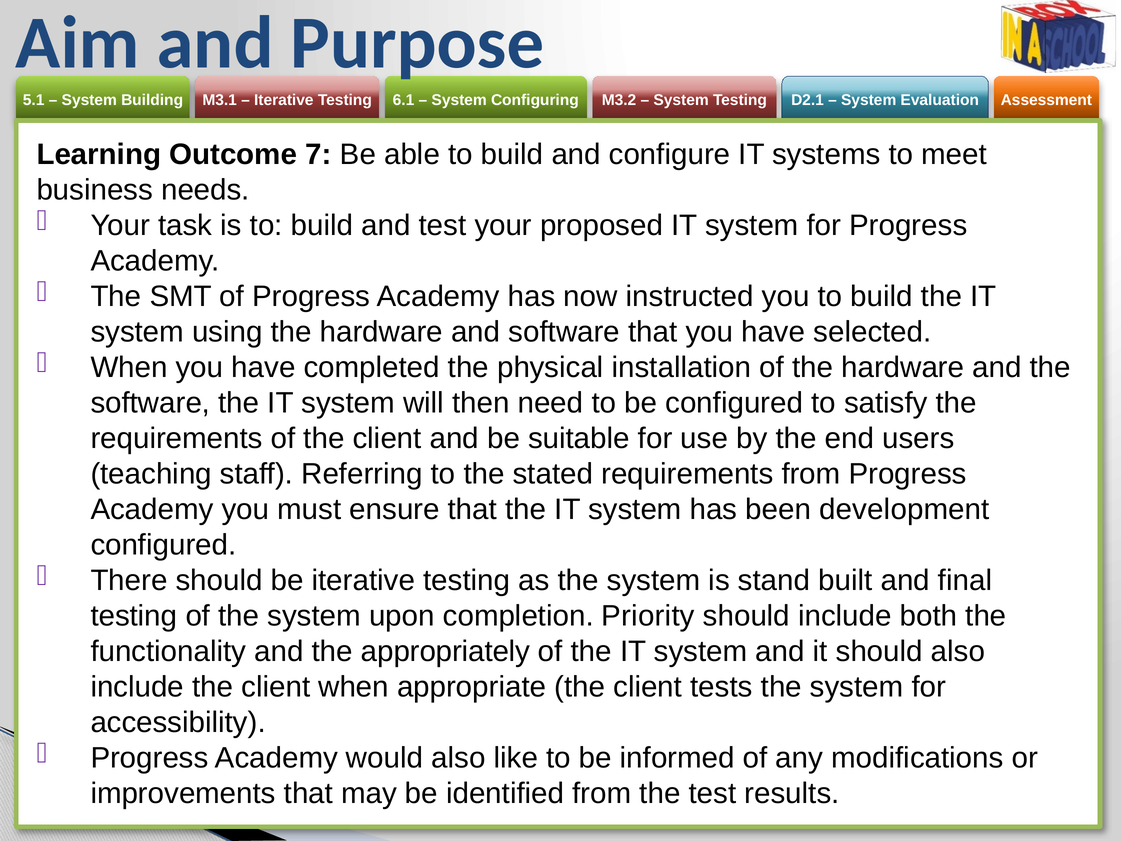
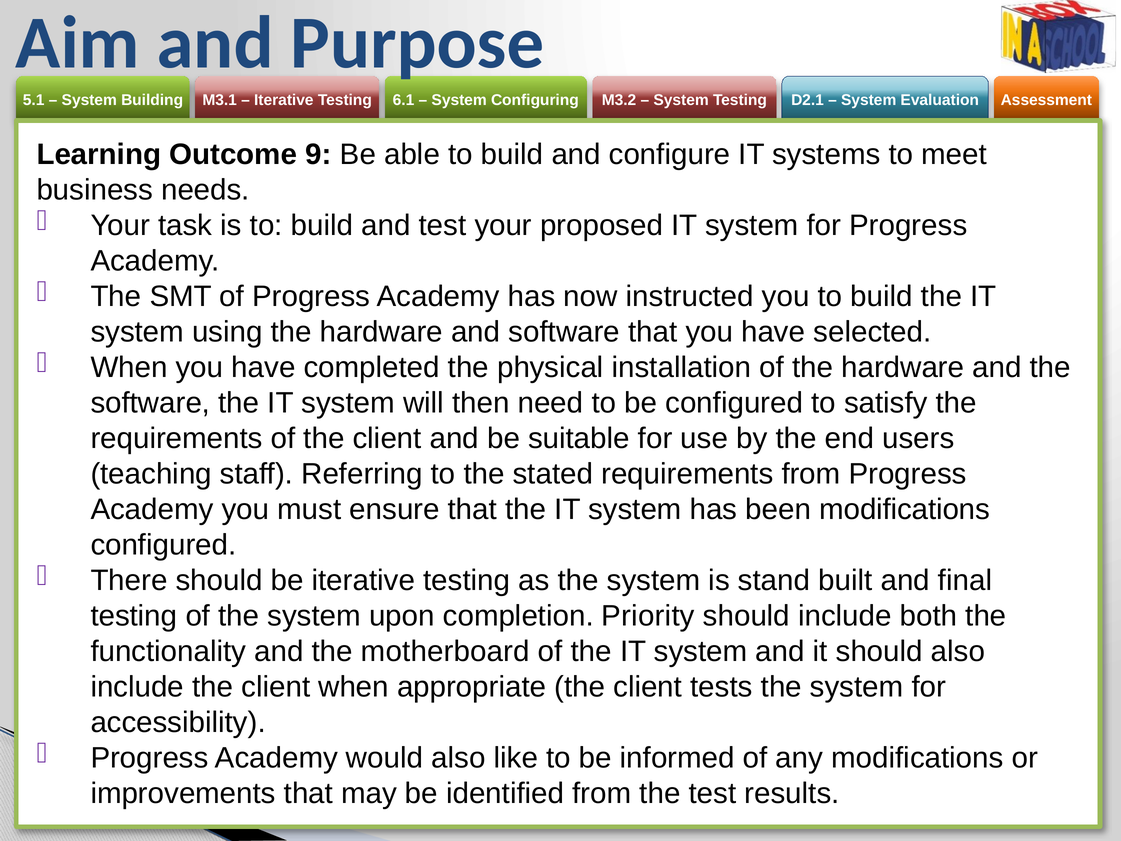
7: 7 -> 9
been development: development -> modifications
appropriately: appropriately -> motherboard
